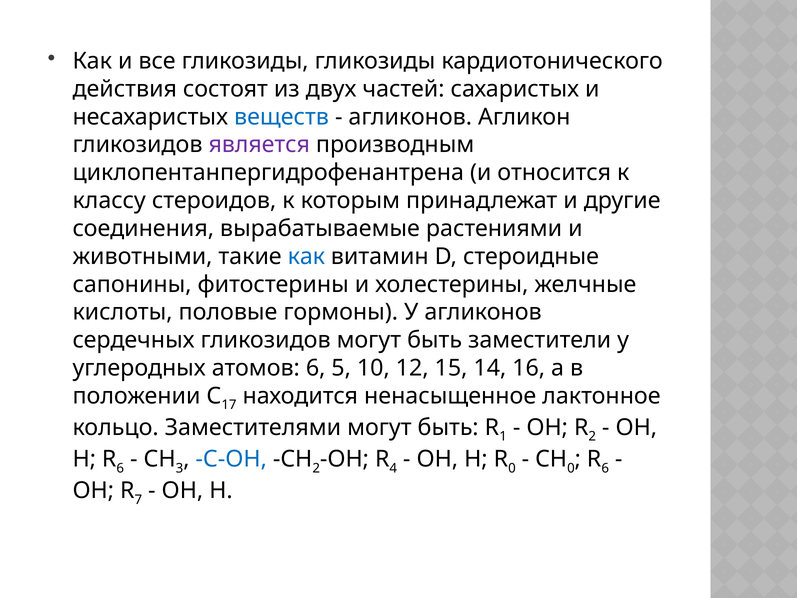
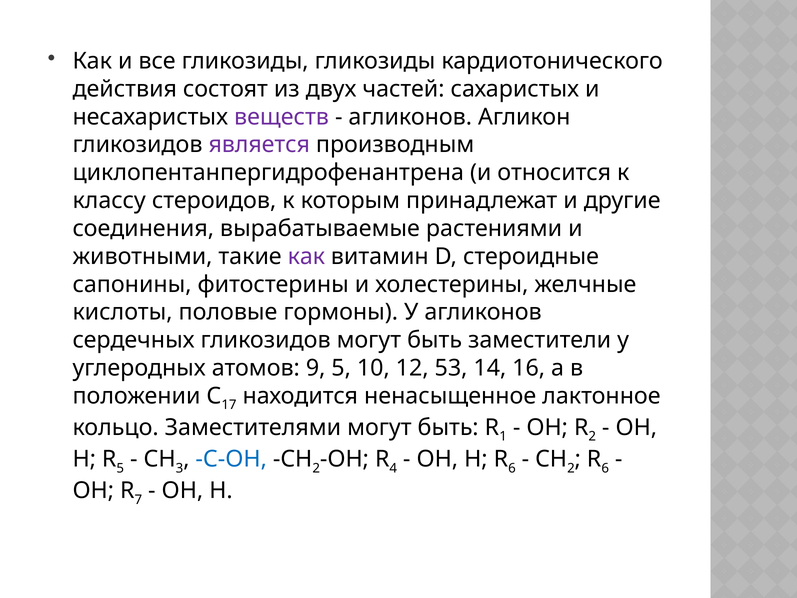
веществ colour: blue -> purple
как at (306, 256) colour: blue -> purple
атомов 6: 6 -> 9
15: 15 -> 53
6 at (120, 468): 6 -> 5
0 at (512, 468): 0 -> 6
0 at (571, 468): 0 -> 2
